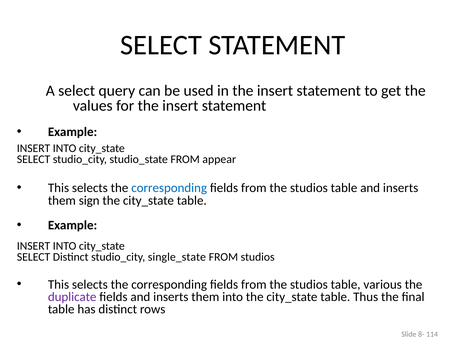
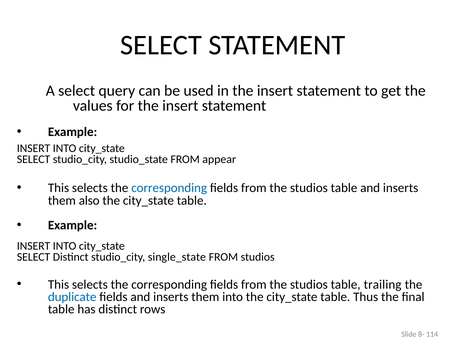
sign: sign -> also
various: various -> trailing
duplicate colour: purple -> blue
